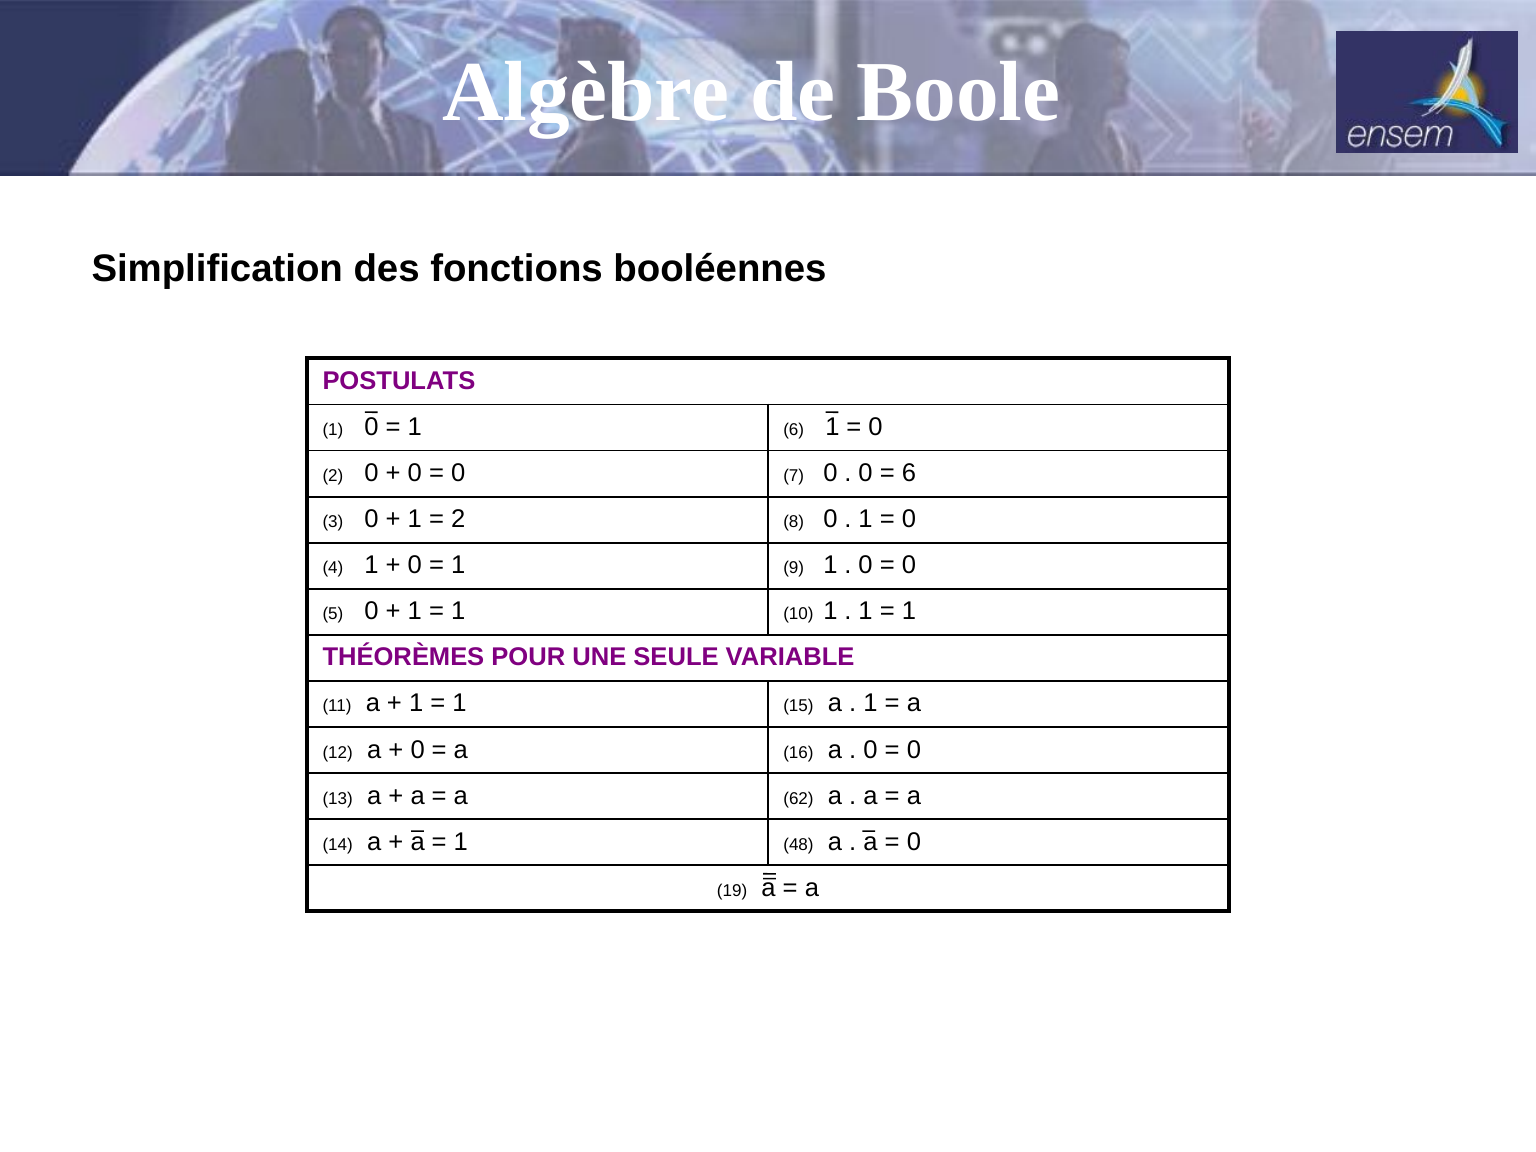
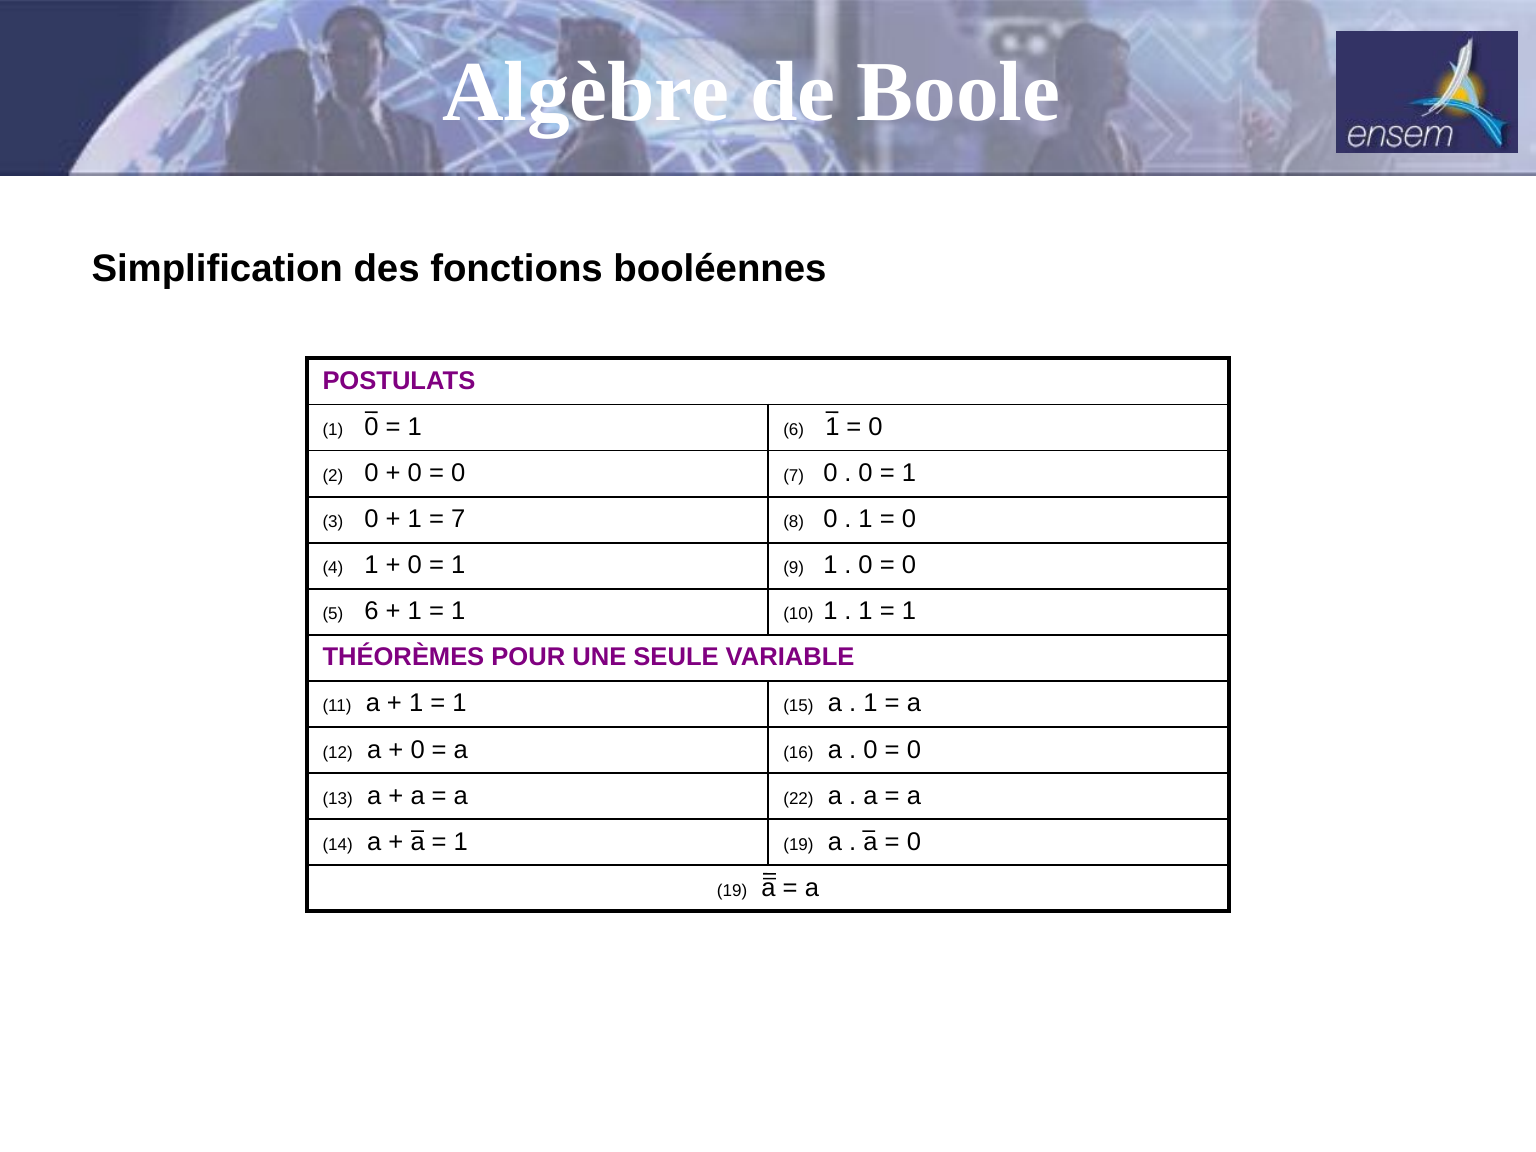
6 at (909, 473): 6 -> 1
2 at (458, 519): 2 -> 7
5 0: 0 -> 6
62: 62 -> 22
1 48: 48 -> 19
